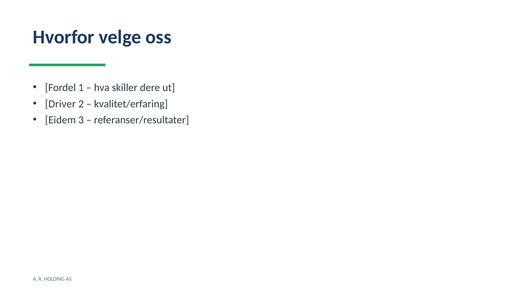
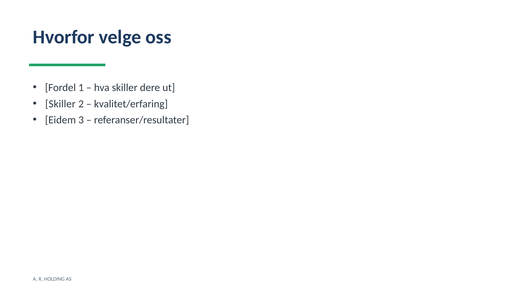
Driver at (60, 104): Driver -> Skiller
